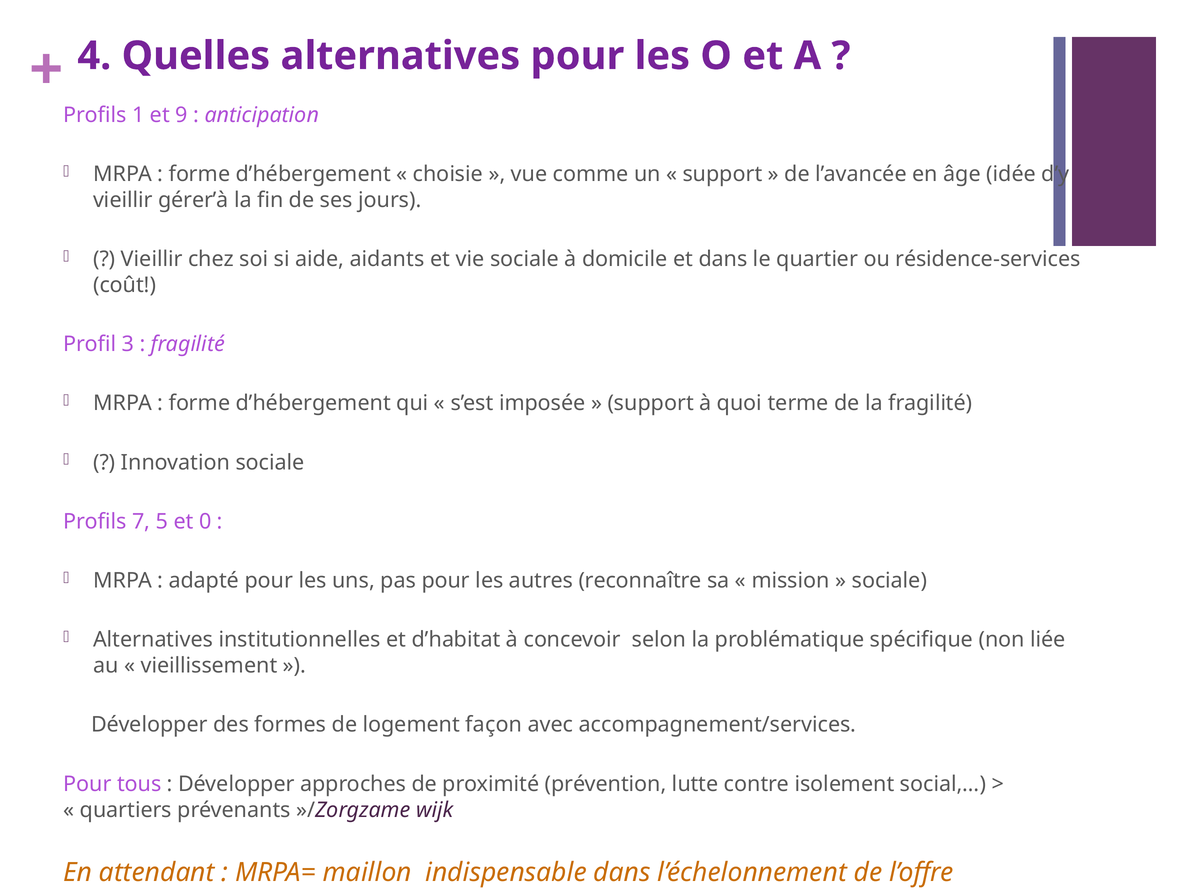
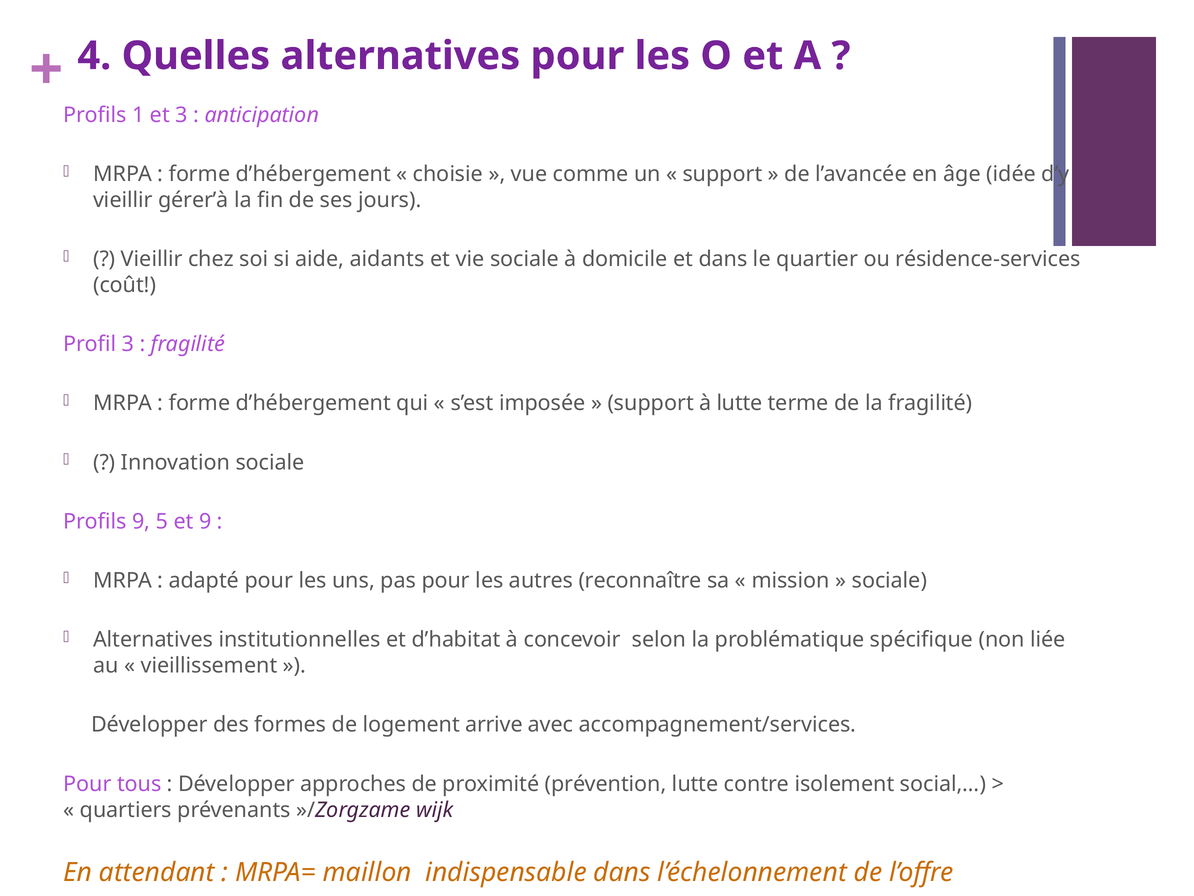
et 9: 9 -> 3
à quoi: quoi -> lutte
Profils 7: 7 -> 9
et 0: 0 -> 9
façon: façon -> arrive
